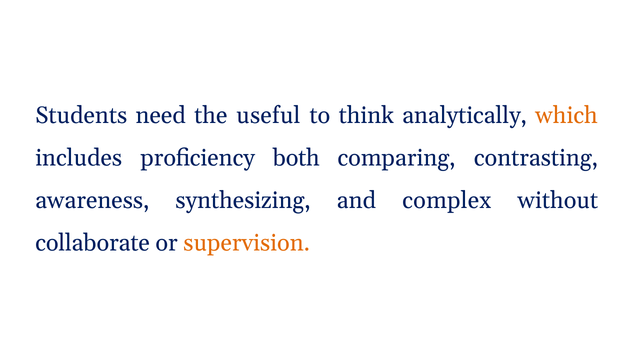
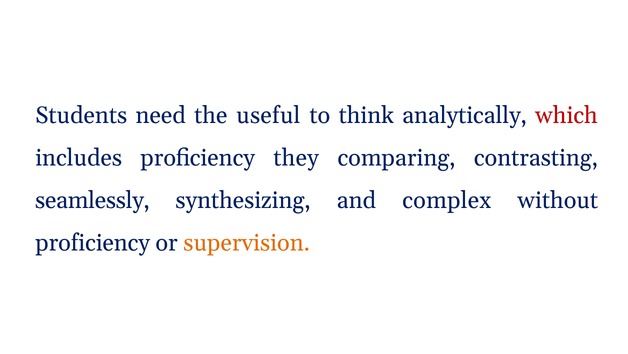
which colour: orange -> red
both: both -> they
awareness: awareness -> seamlessly
collaborate at (93, 242): collaborate -> proficiency
